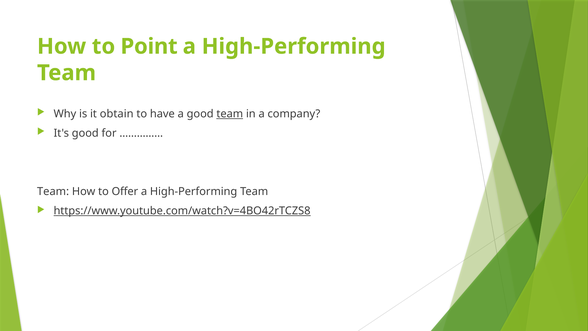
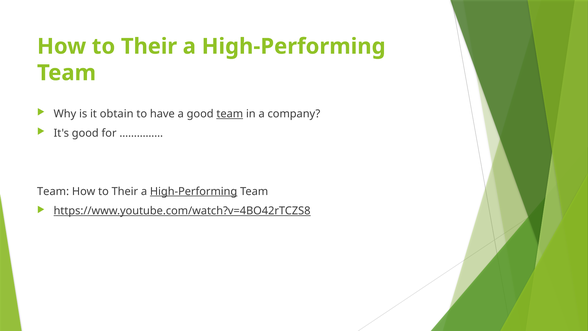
Point at (149, 46): Point -> Their
Offer at (125, 191): Offer -> Their
High-Performing at (194, 191) underline: none -> present
